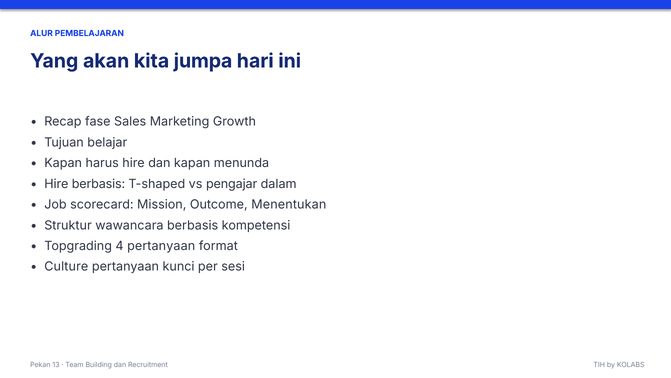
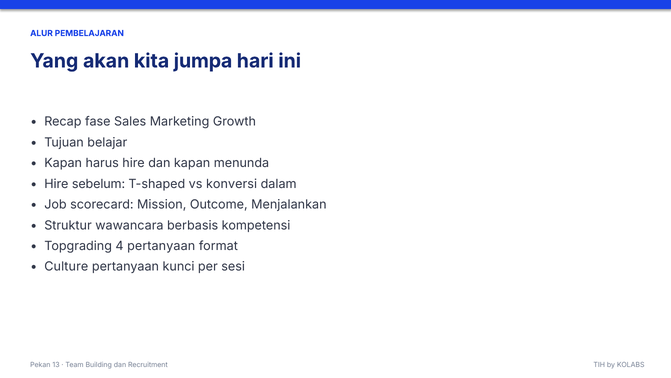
Hire berbasis: berbasis -> sebelum
pengajar: pengajar -> konversi
Menentukan: Menentukan -> Menjalankan
